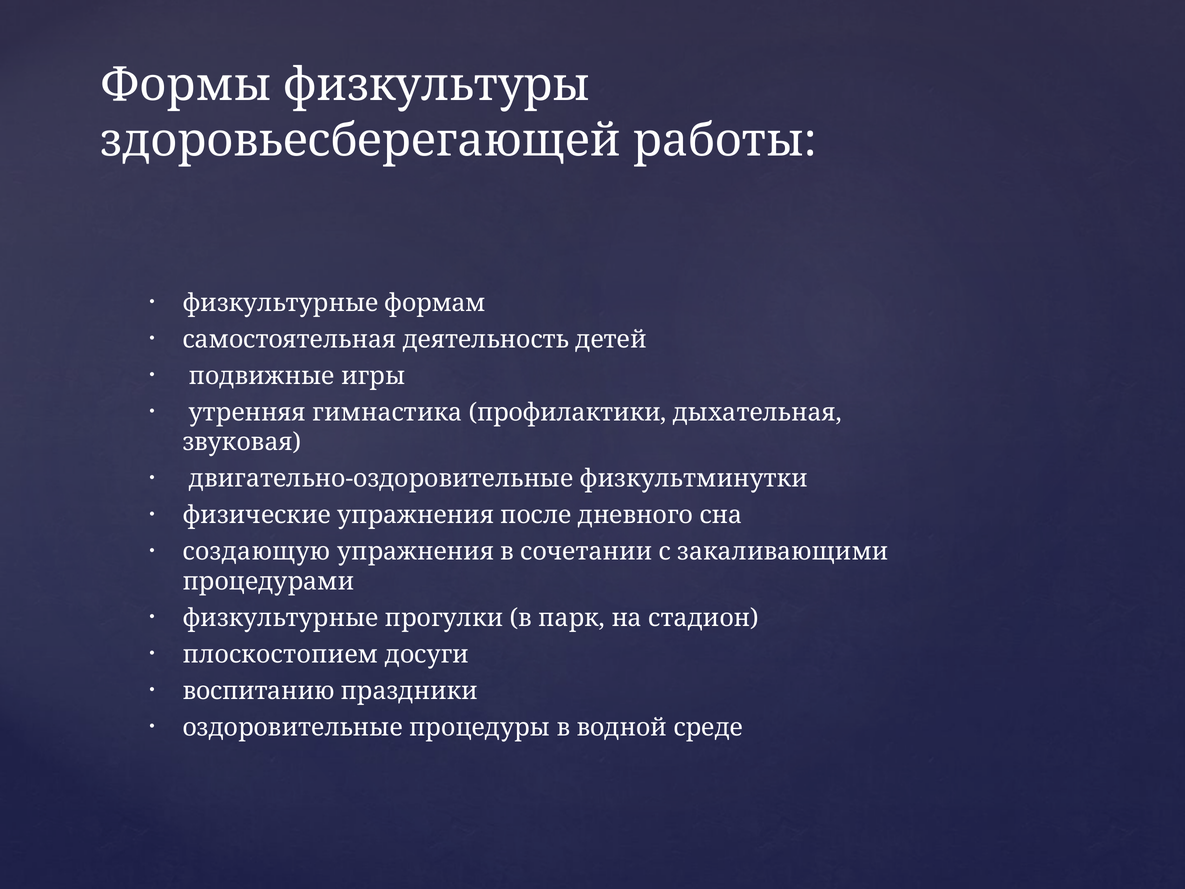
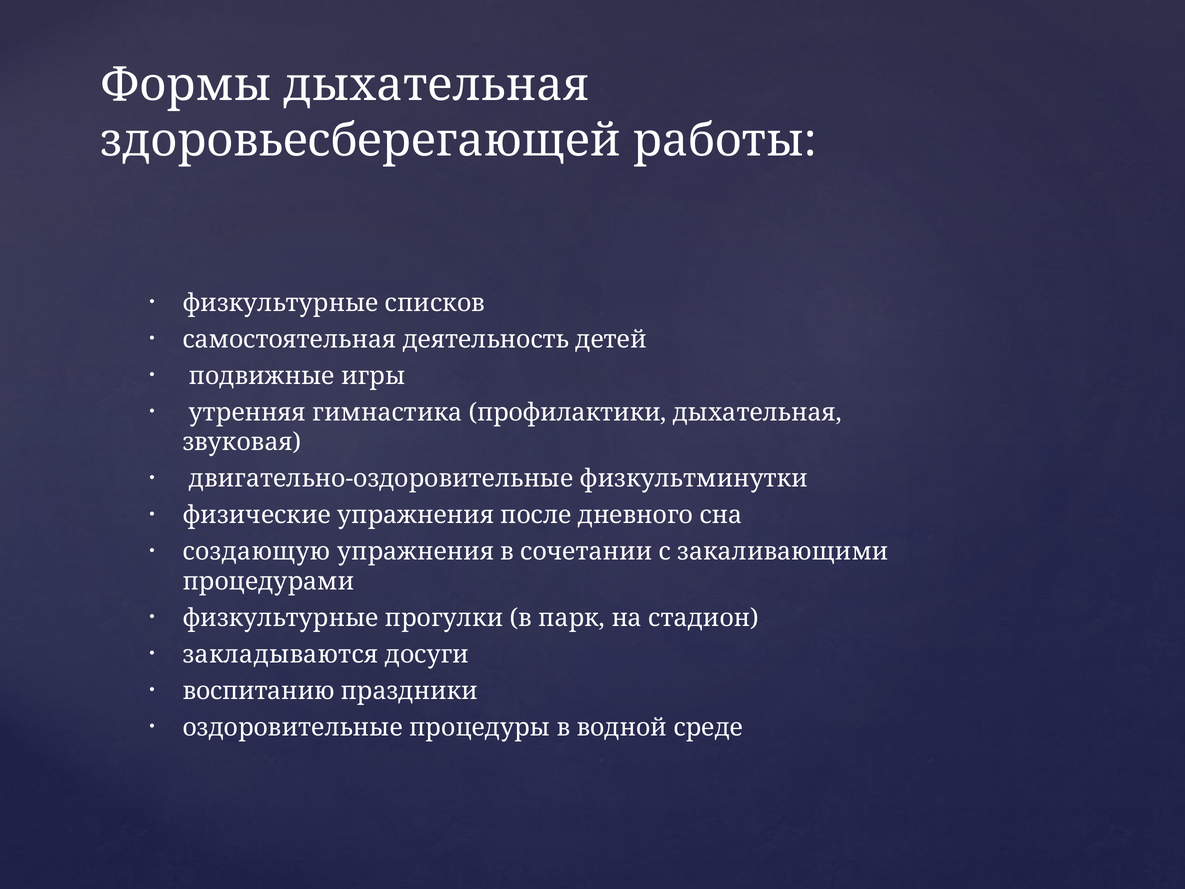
Формы физкультуры: физкультуры -> дыхательная
формам: формам -> списков
плоскостопием: плоскостопием -> закладываются
